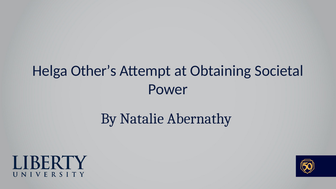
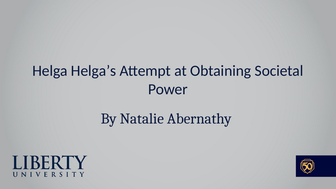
Other’s: Other’s -> Helga’s
